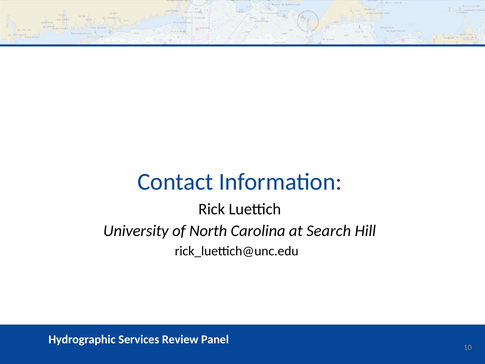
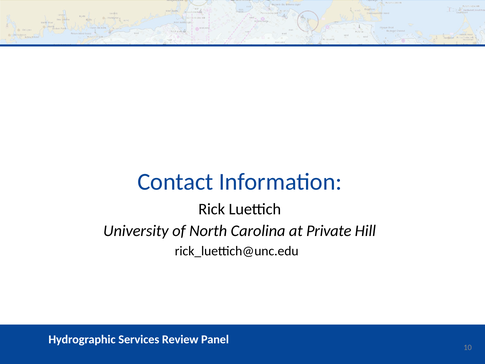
Search: Search -> Private
